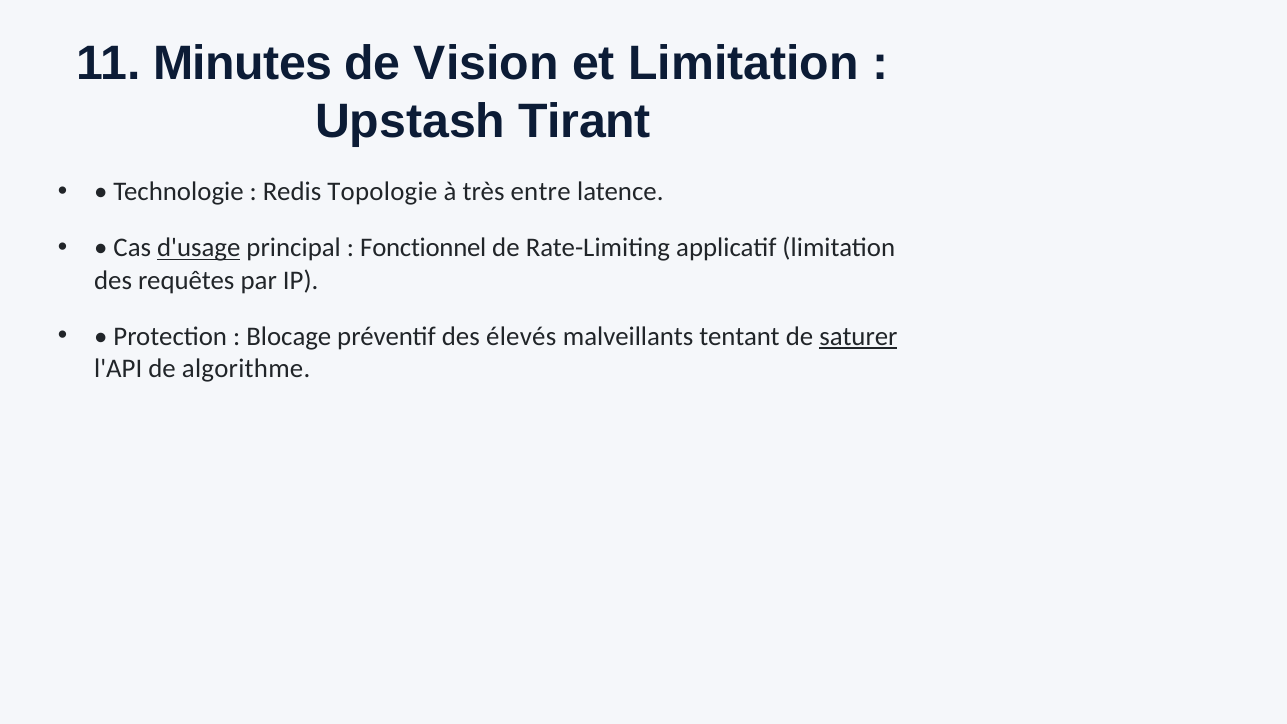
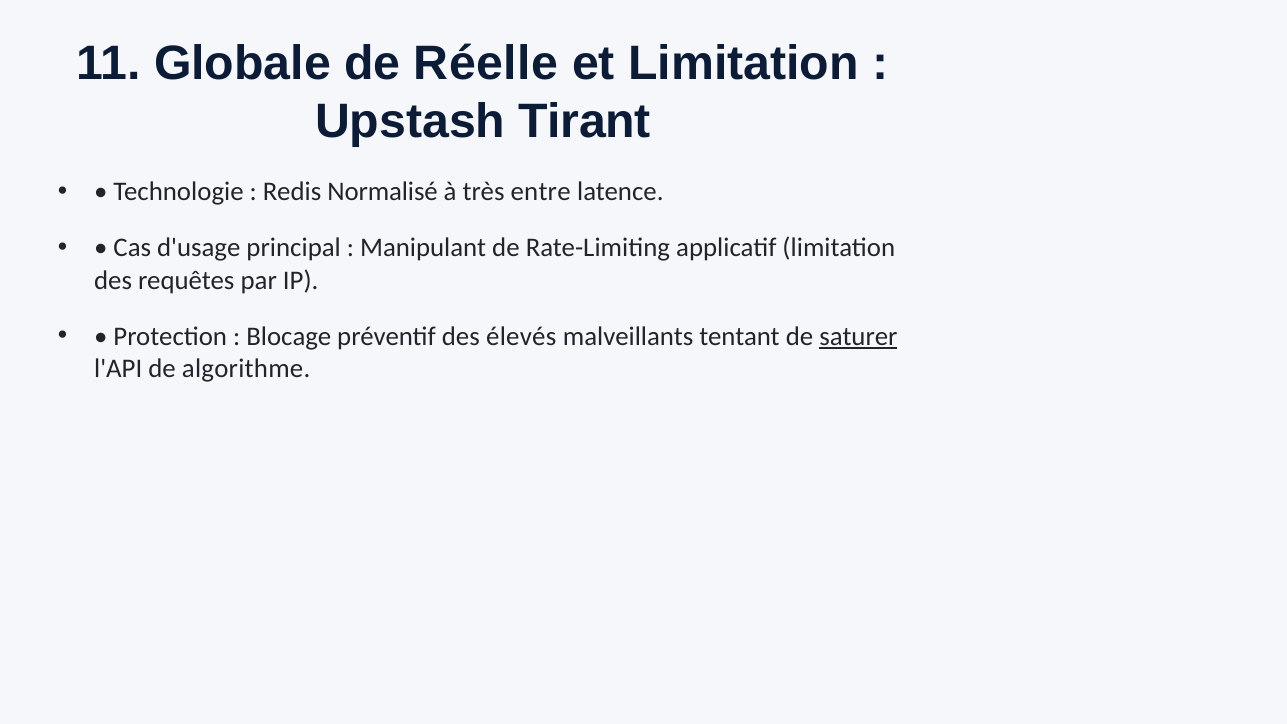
Minutes: Minutes -> Globale
Vision: Vision -> Réelle
Topologie: Topologie -> Normalisé
d'usage underline: present -> none
Fonctionnel: Fonctionnel -> Manipulant
